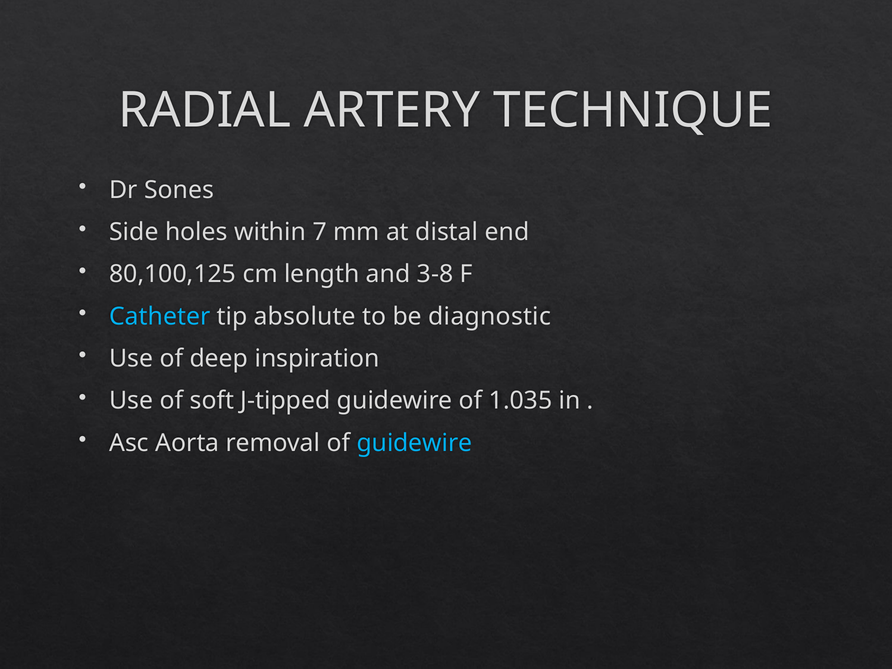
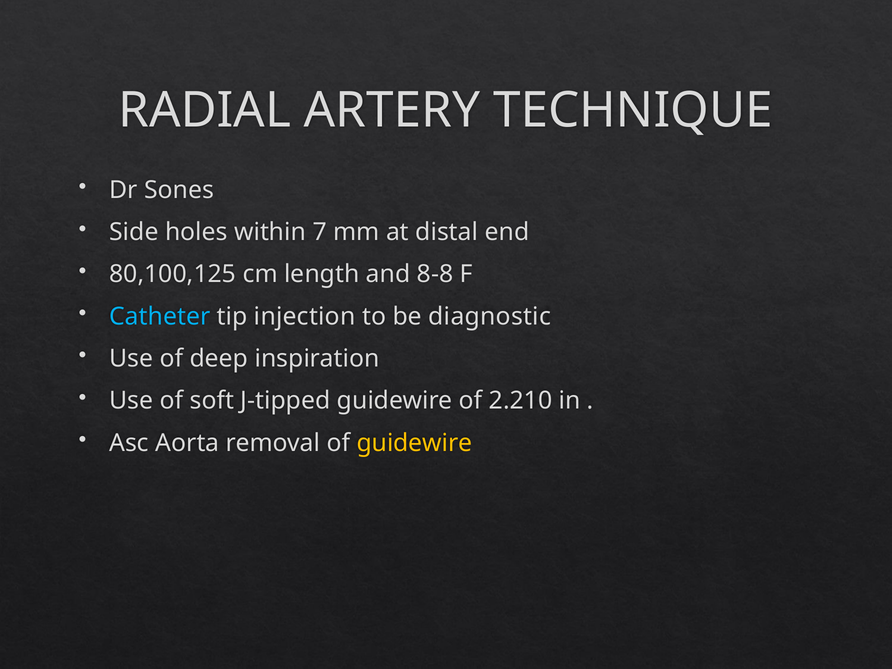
3-8: 3-8 -> 8-8
absolute: absolute -> injection
1.035: 1.035 -> 2.210
guidewire at (414, 443) colour: light blue -> yellow
